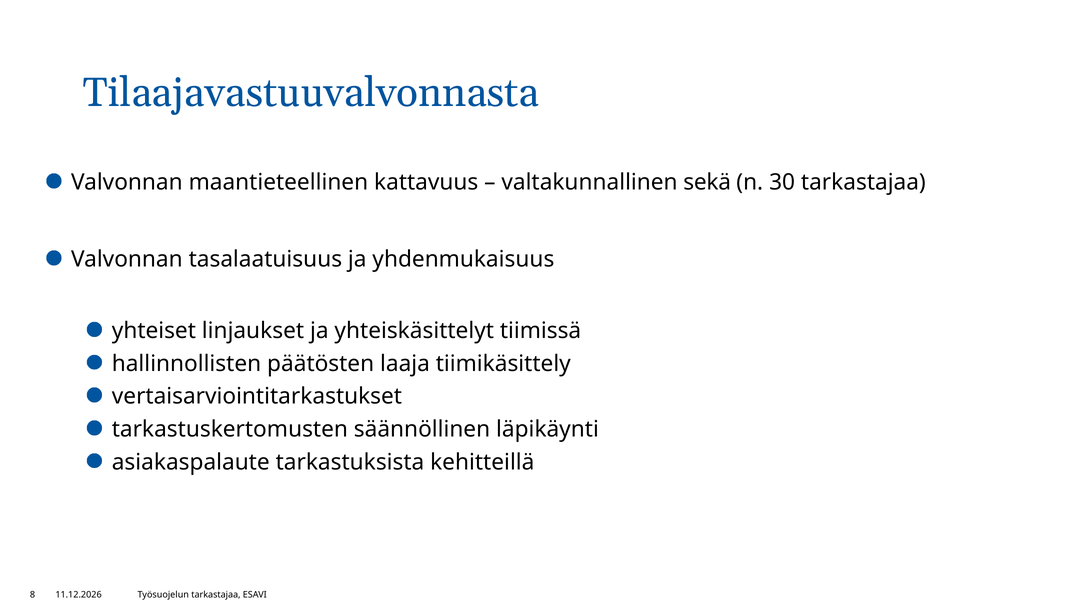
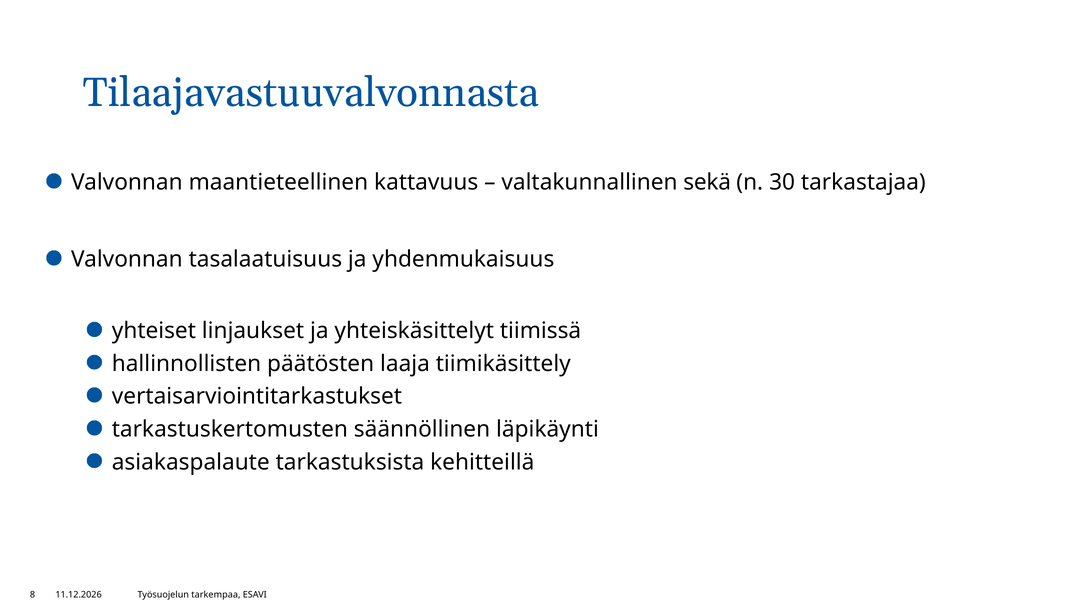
Työsuojelun tarkastajaa: tarkastajaa -> tarkempaa
